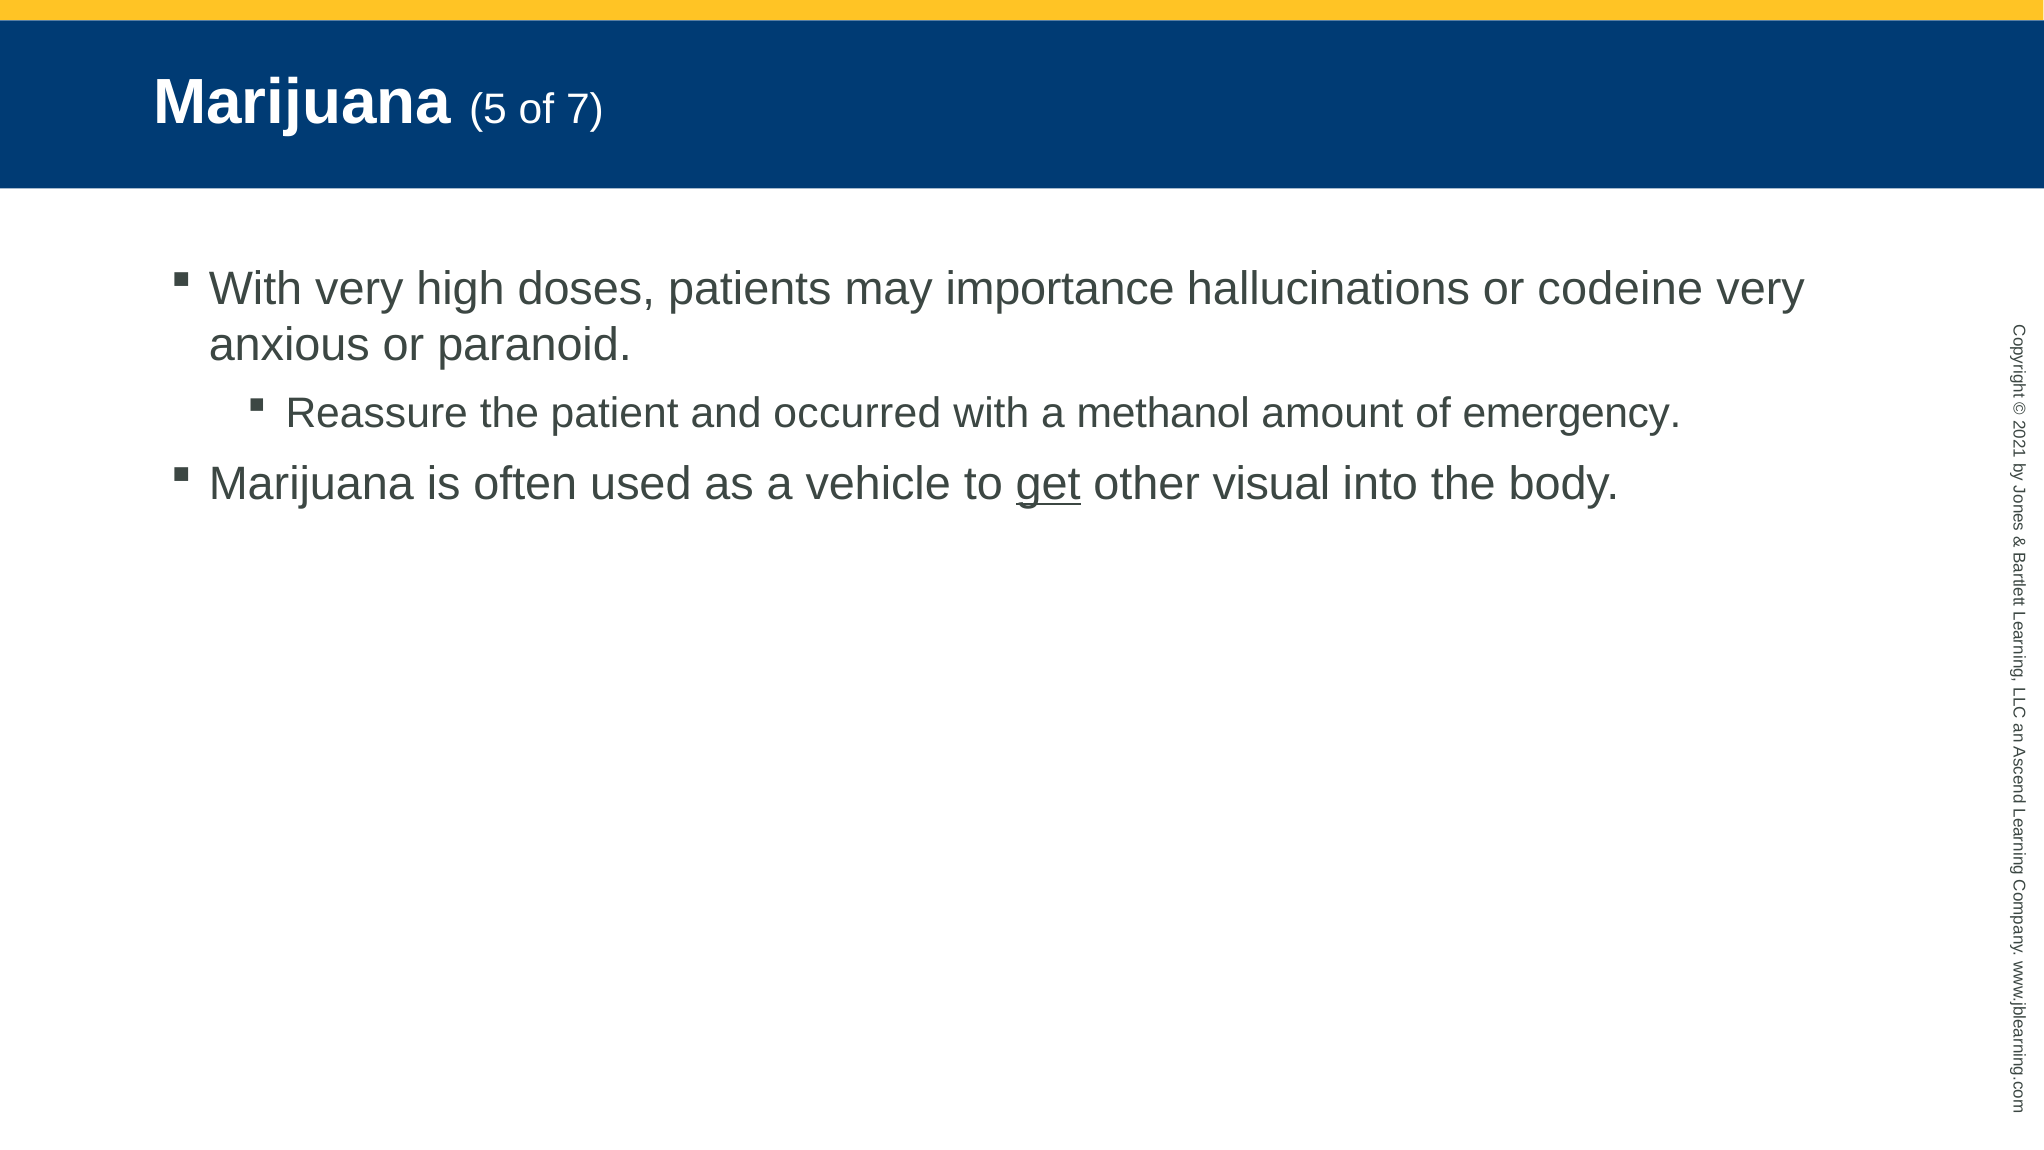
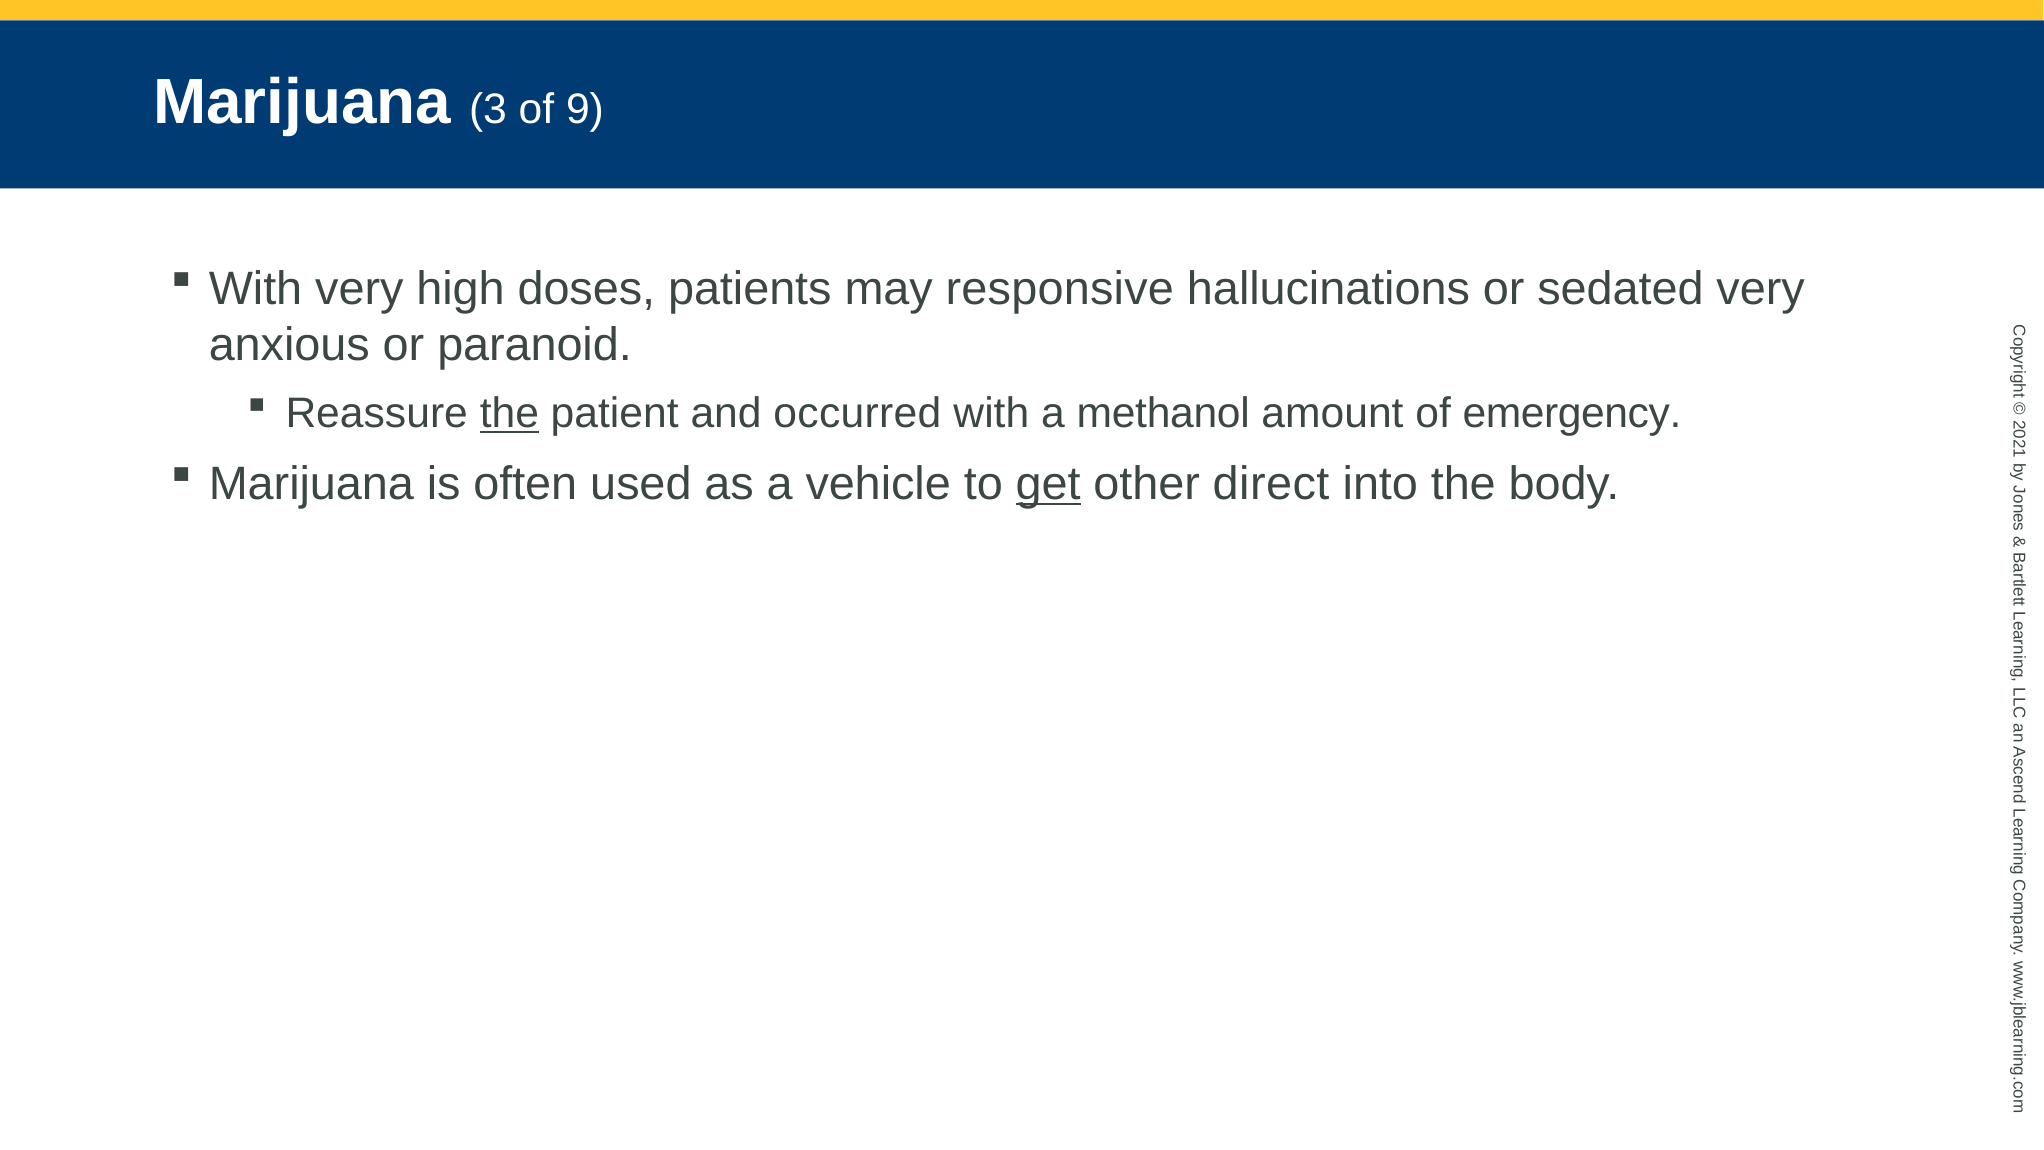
5: 5 -> 3
7: 7 -> 9
importance: importance -> responsive
codeine: codeine -> sedated
the at (509, 413) underline: none -> present
visual: visual -> direct
